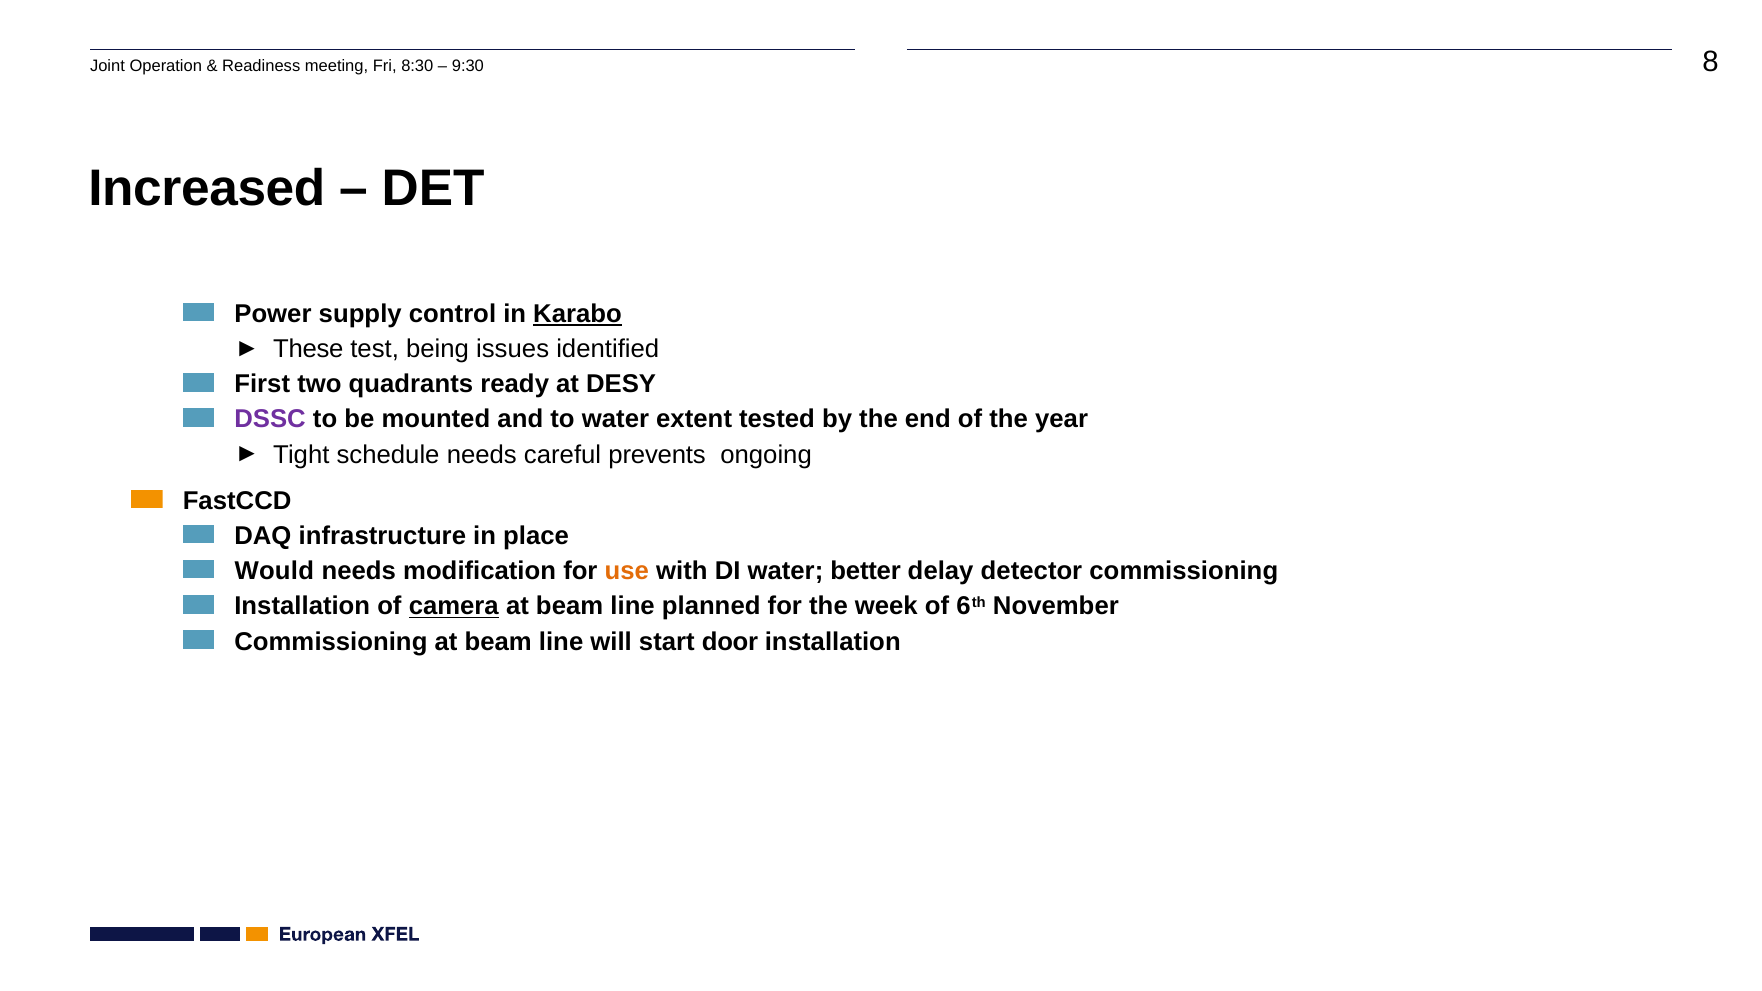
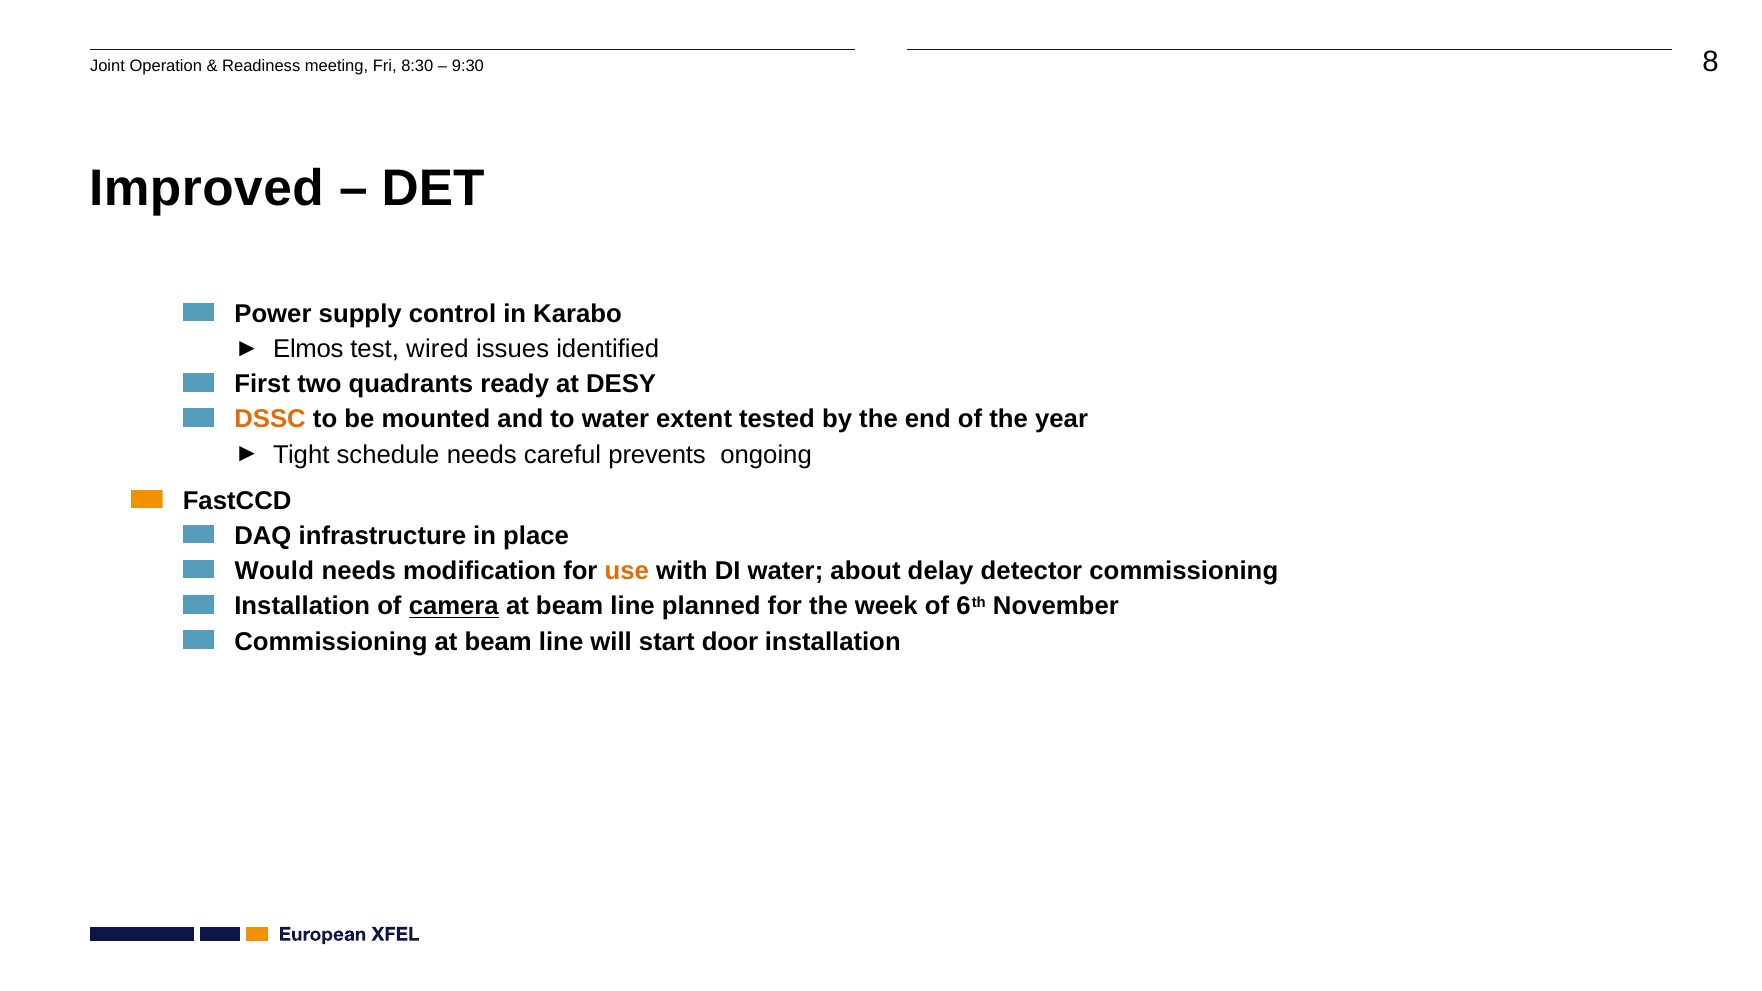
Increased: Increased -> Improved
Karabo underline: present -> none
These: These -> Elmos
being: being -> wired
DSSC colour: purple -> orange
better: better -> about
